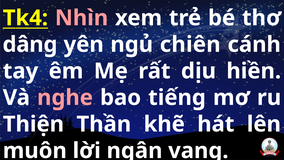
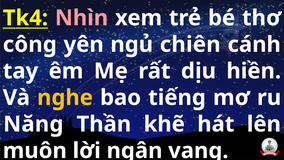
dâng: dâng -> công
nghe colour: pink -> yellow
Thiện: Thiện -> Năng
